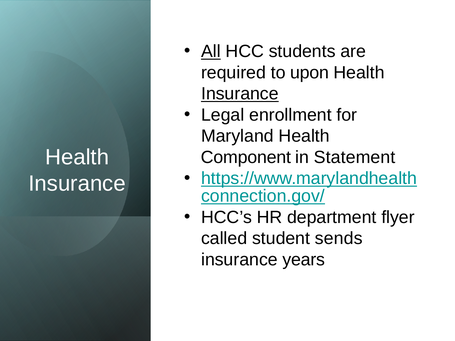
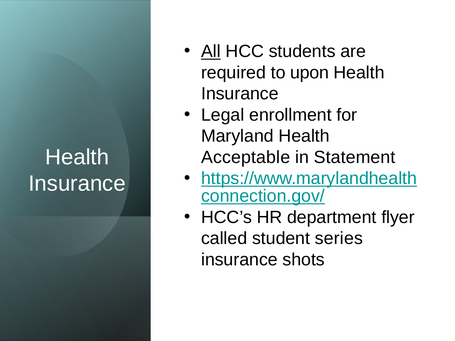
Insurance at (240, 94) underline: present -> none
Component: Component -> Acceptable
sends: sends -> series
years: years -> shots
